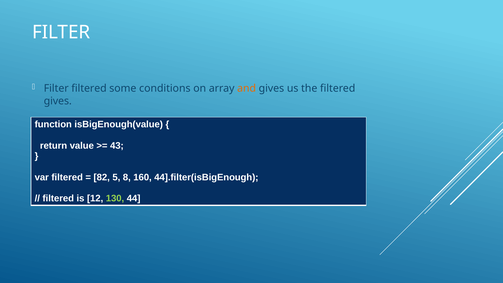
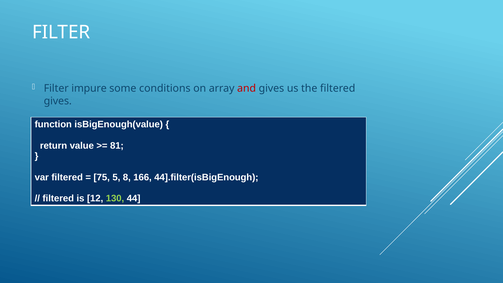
Filter filtered: filtered -> impure
and colour: orange -> red
43: 43 -> 81
82: 82 -> 75
160: 160 -> 166
